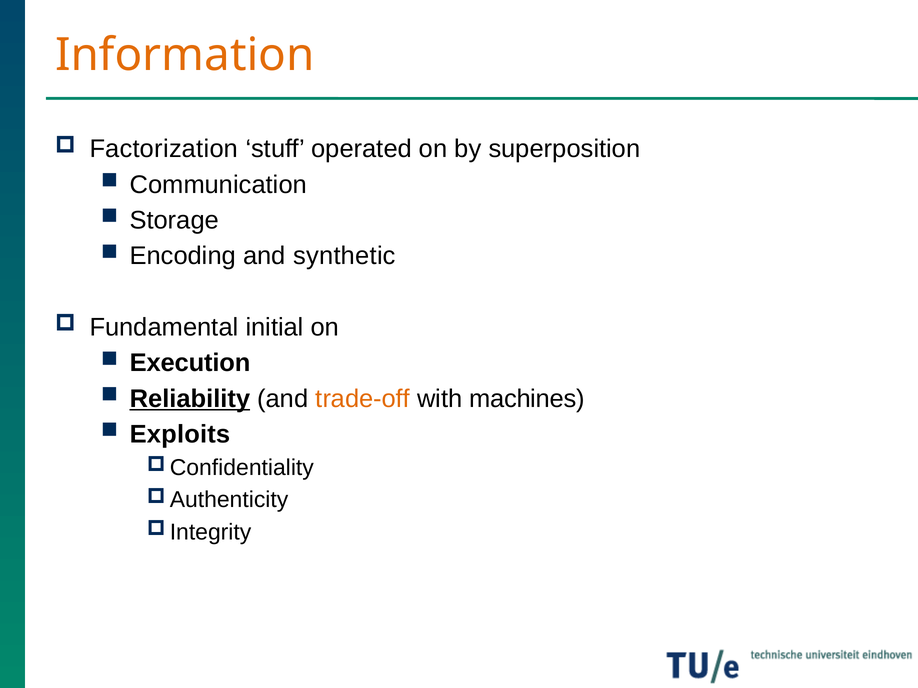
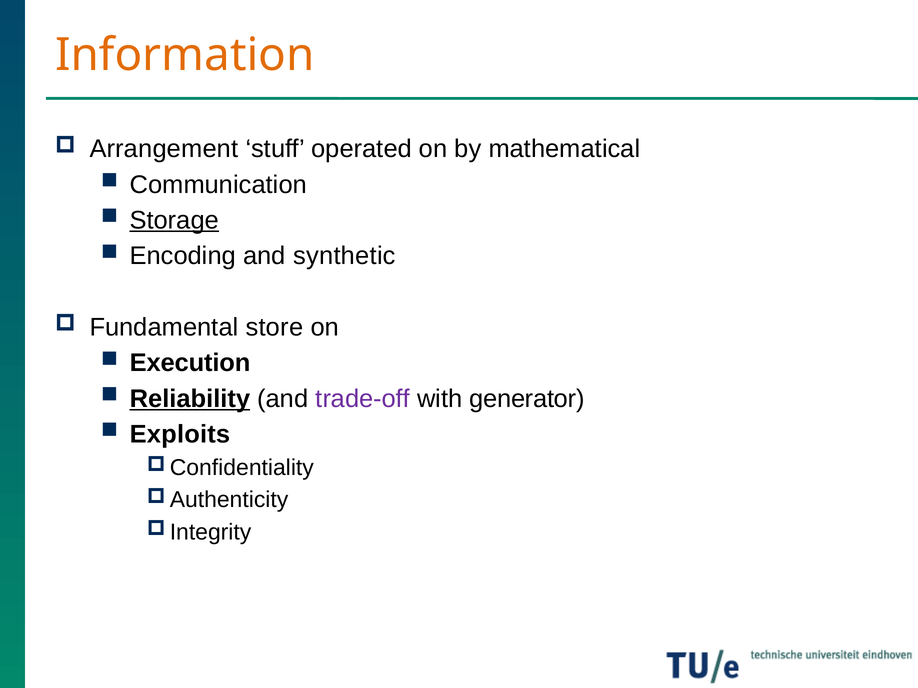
Factorization: Factorization -> Arrangement
superposition: superposition -> mathematical
Storage underline: none -> present
initial: initial -> store
trade-off colour: orange -> purple
machines: machines -> generator
